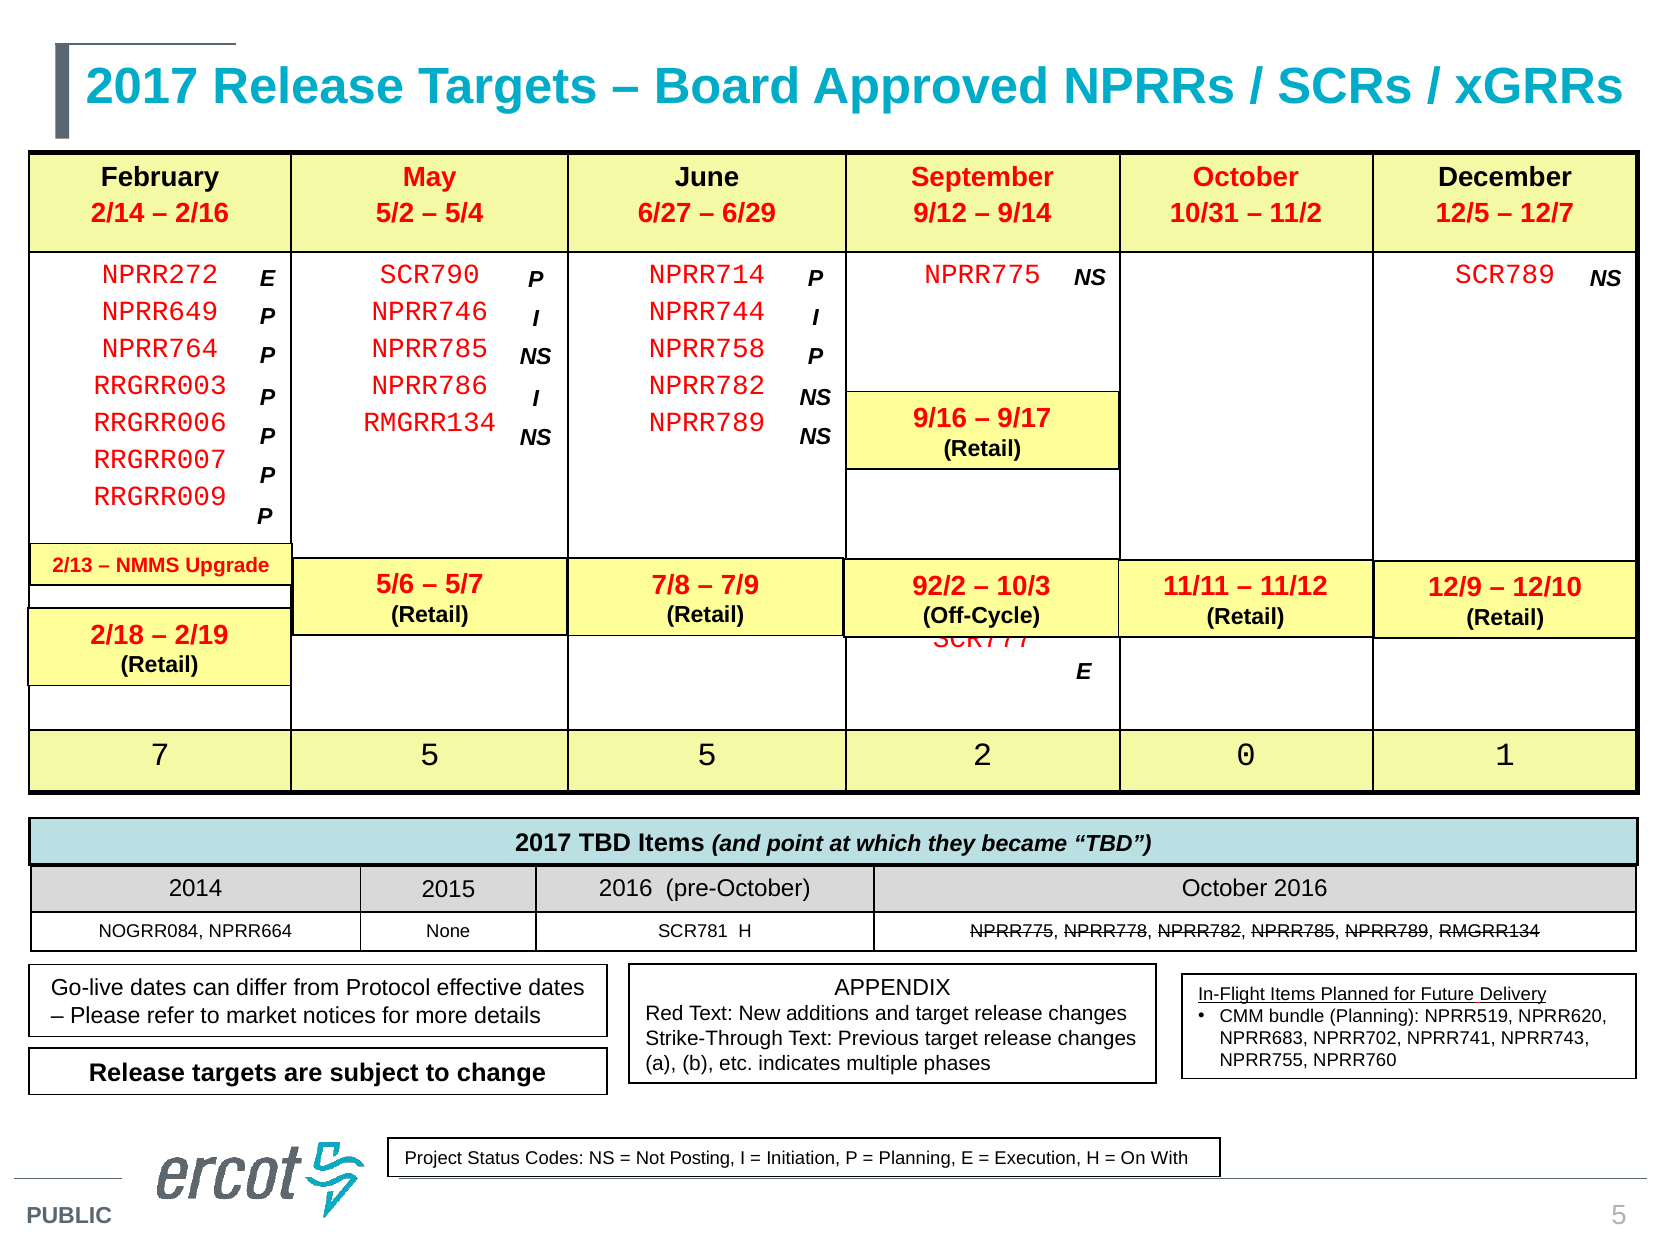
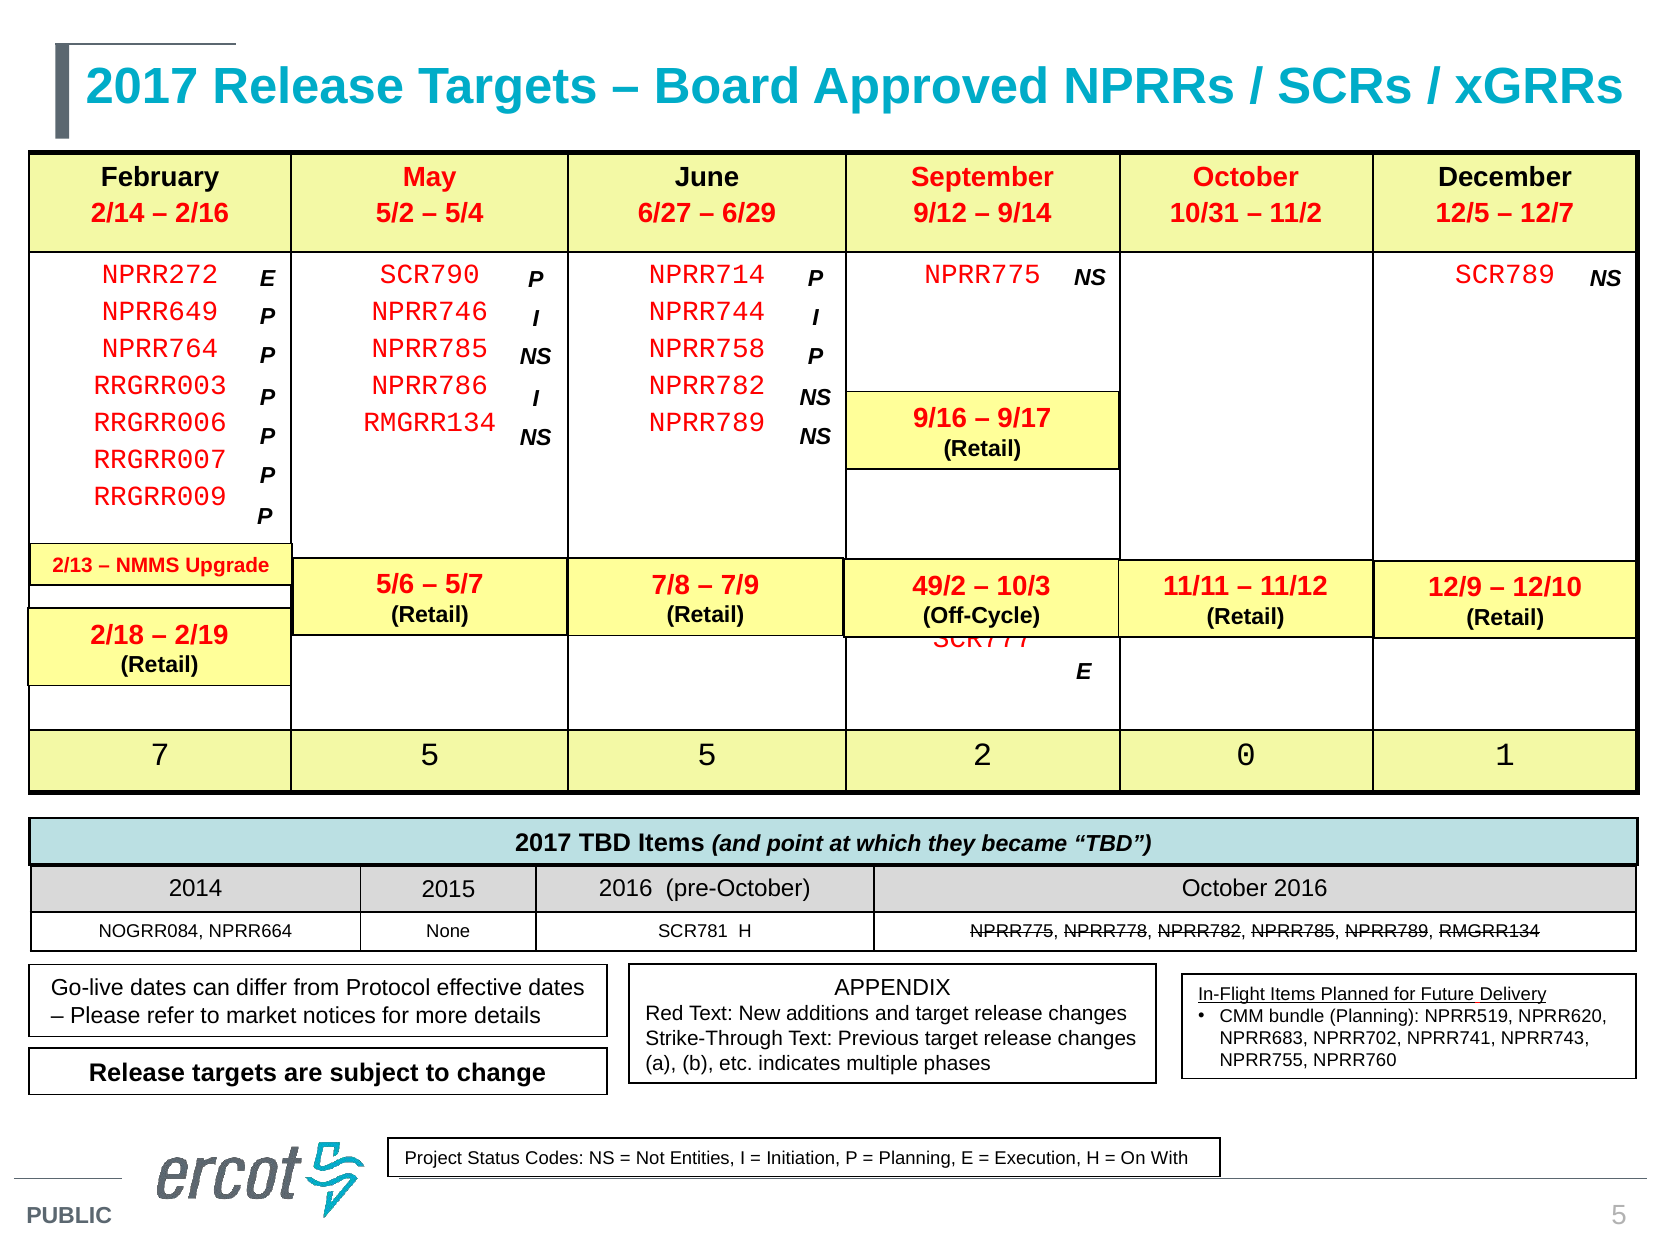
92/2: 92/2 -> 49/2
Posting: Posting -> Entities
